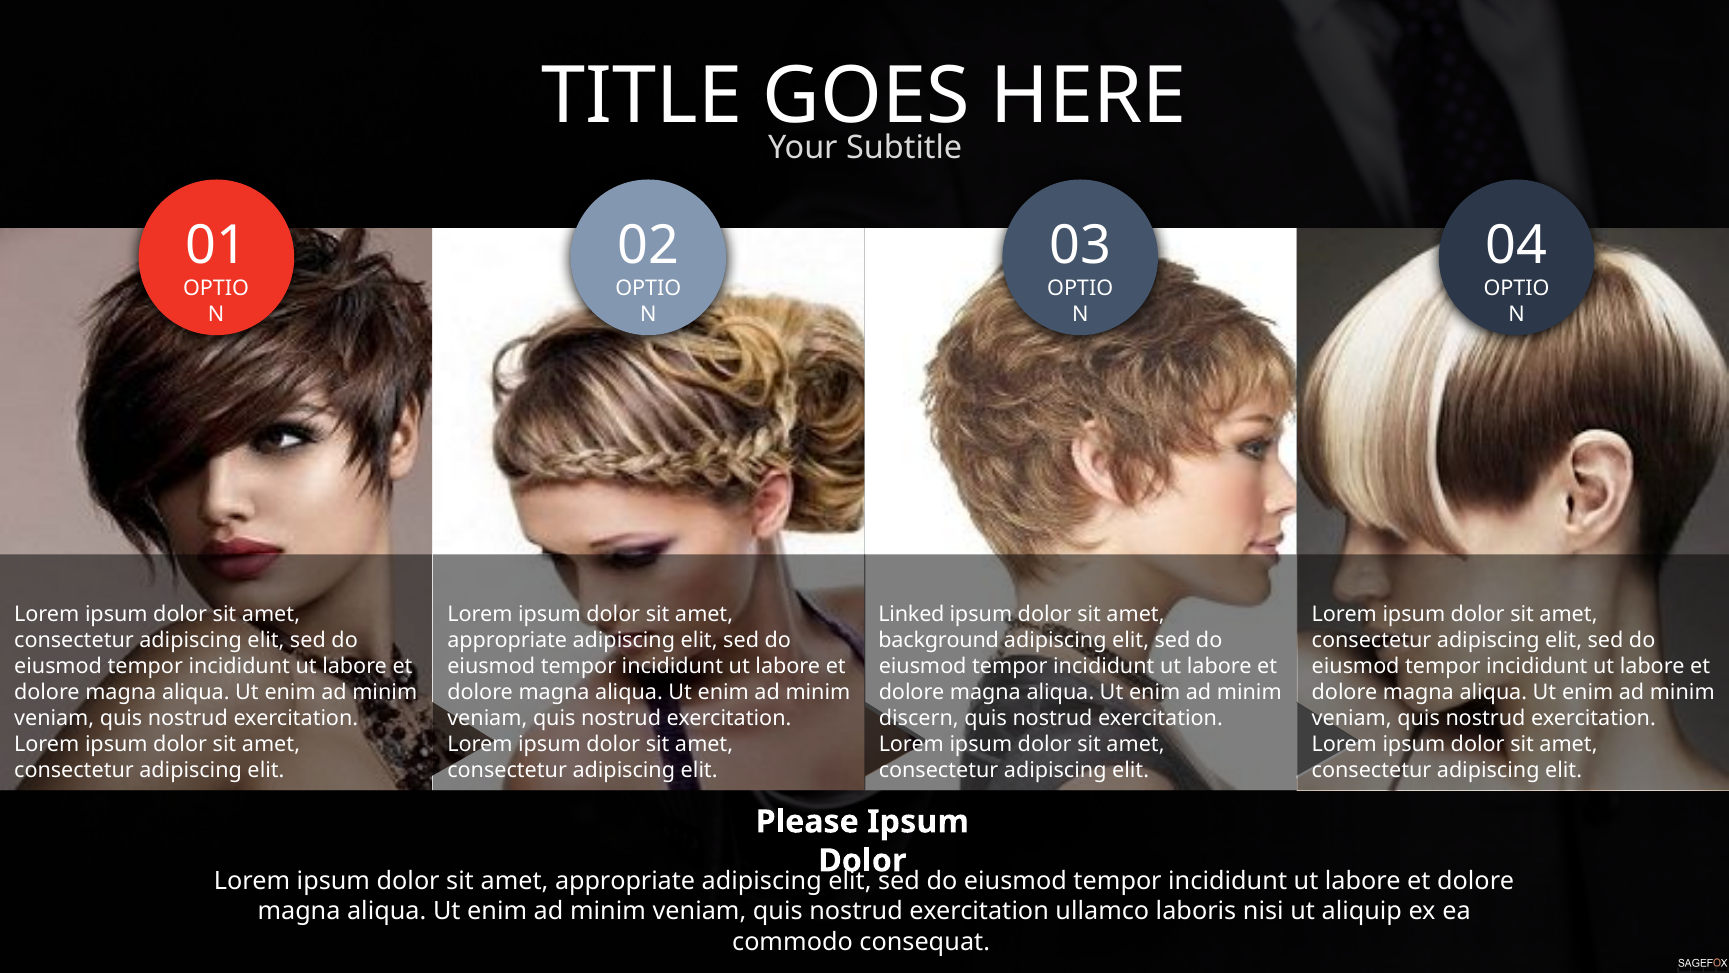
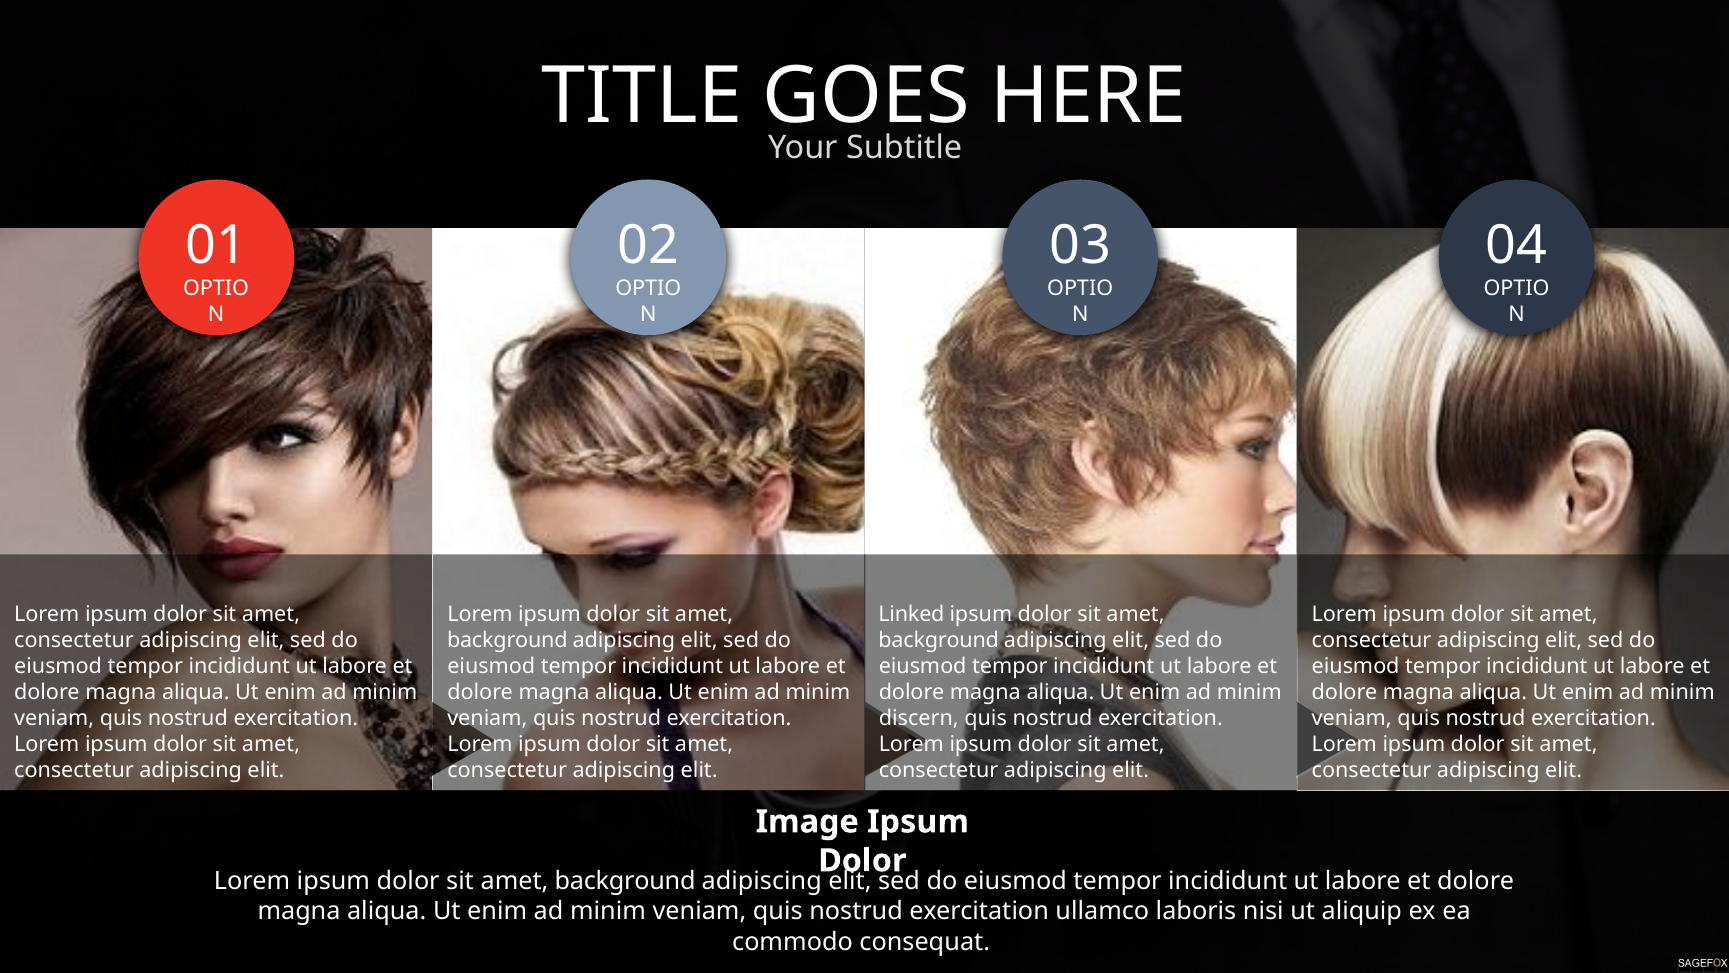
appropriate at (507, 640): appropriate -> background
Please: Please -> Image
appropriate at (625, 881): appropriate -> background
